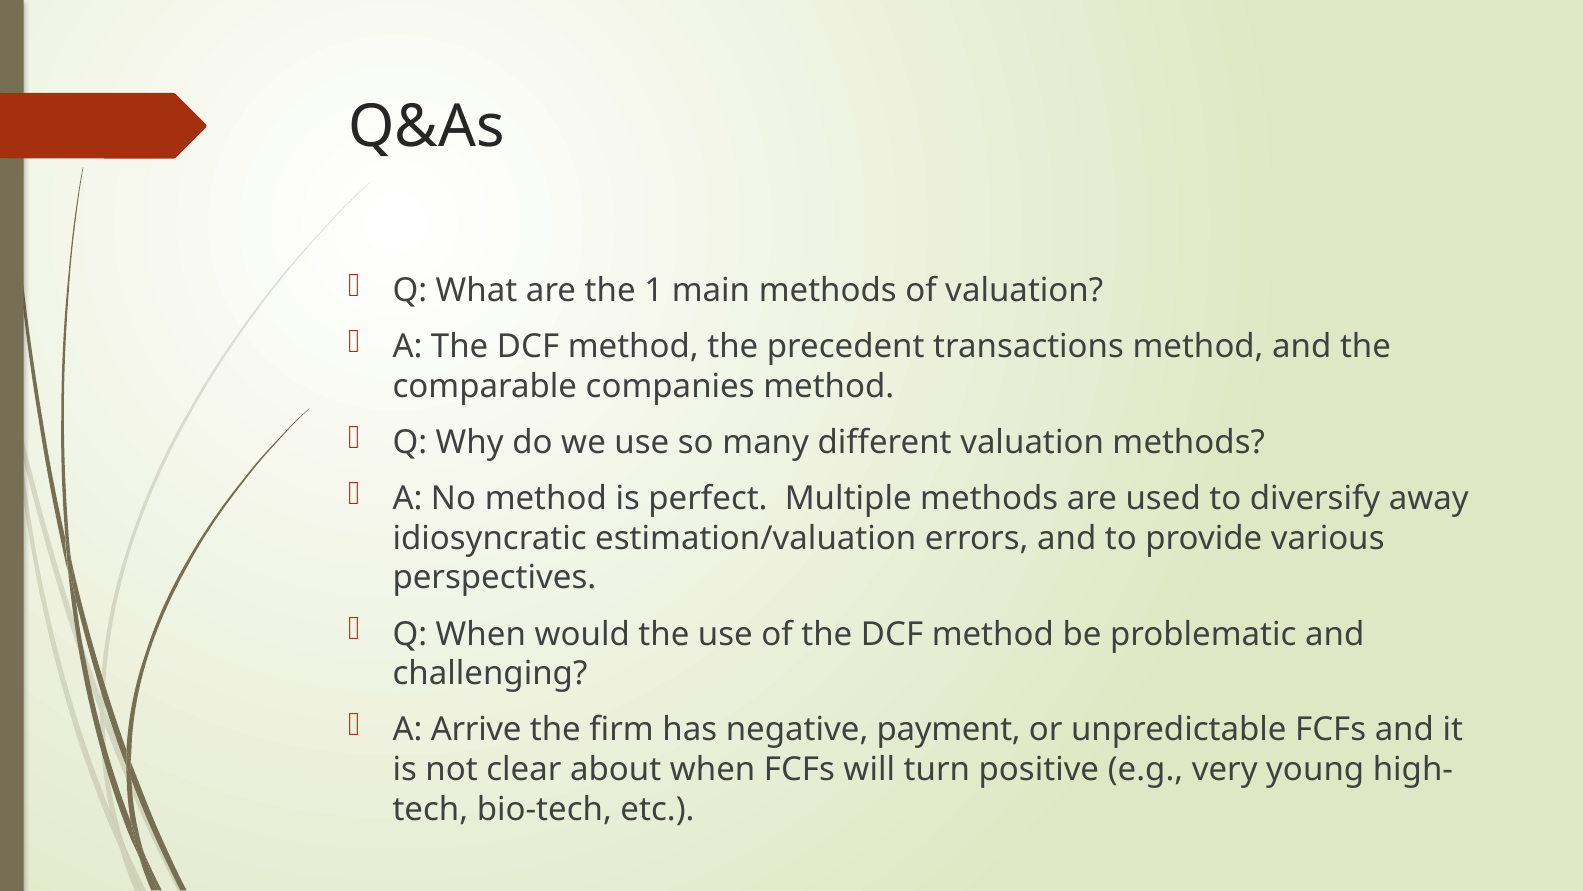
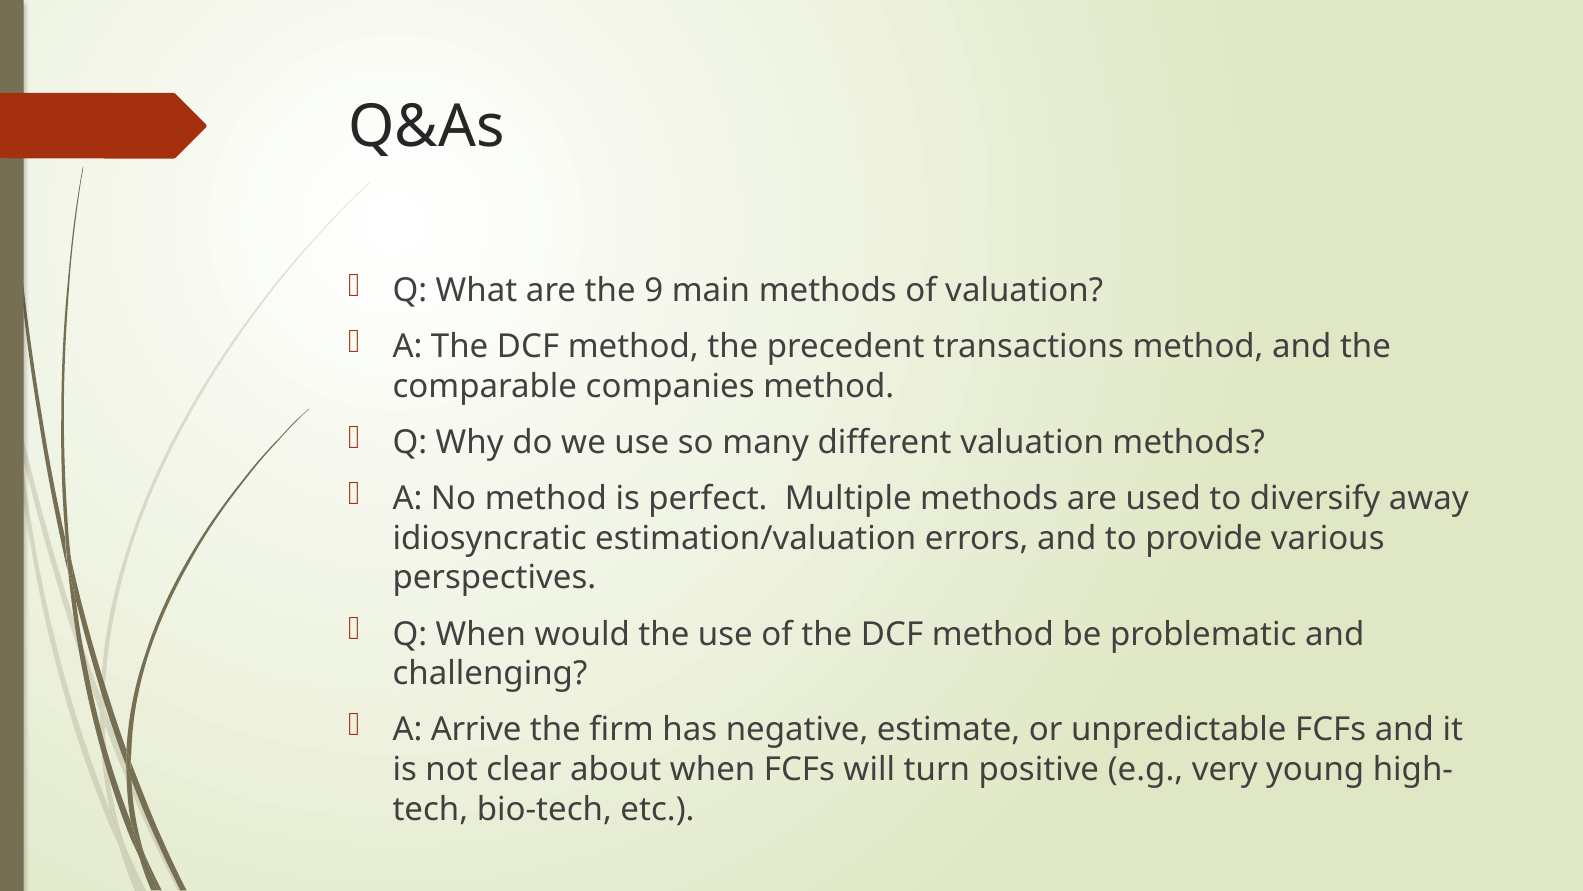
1: 1 -> 9
payment: payment -> estimate
